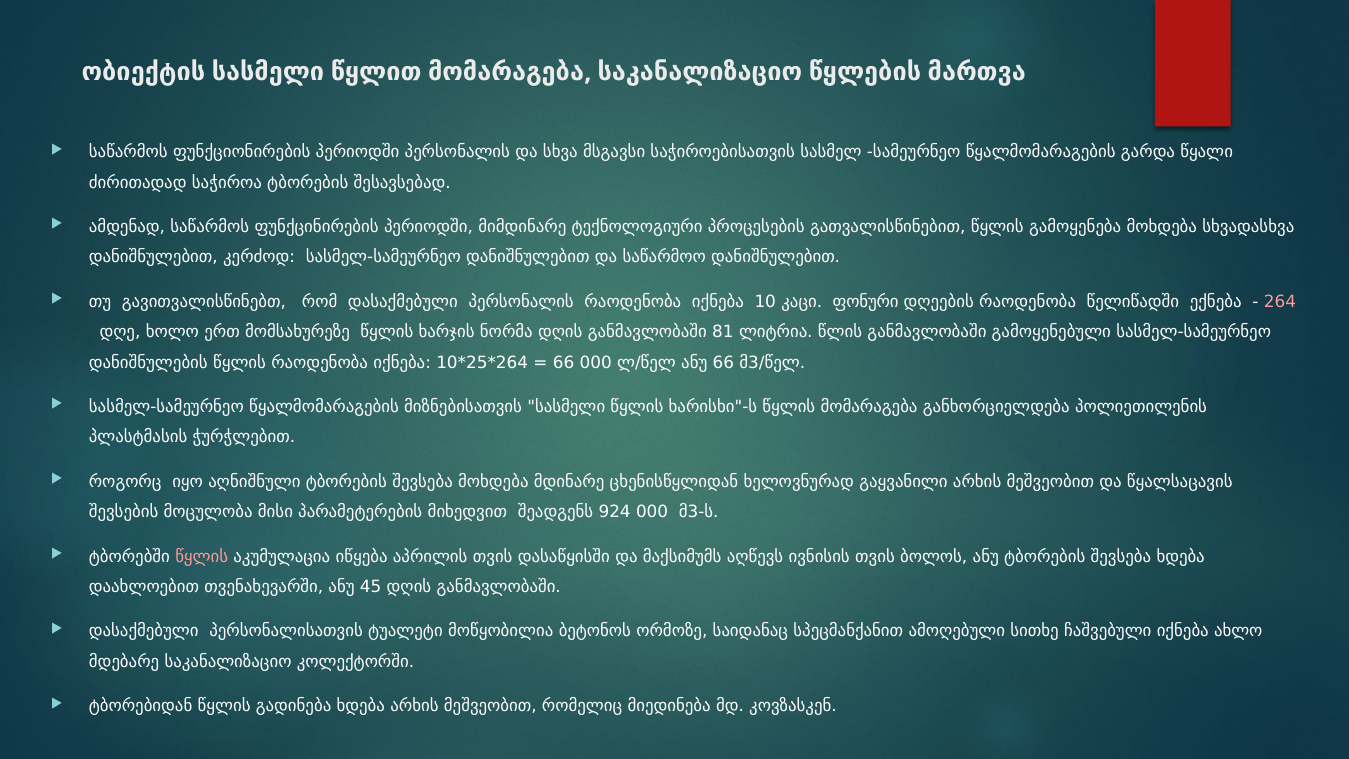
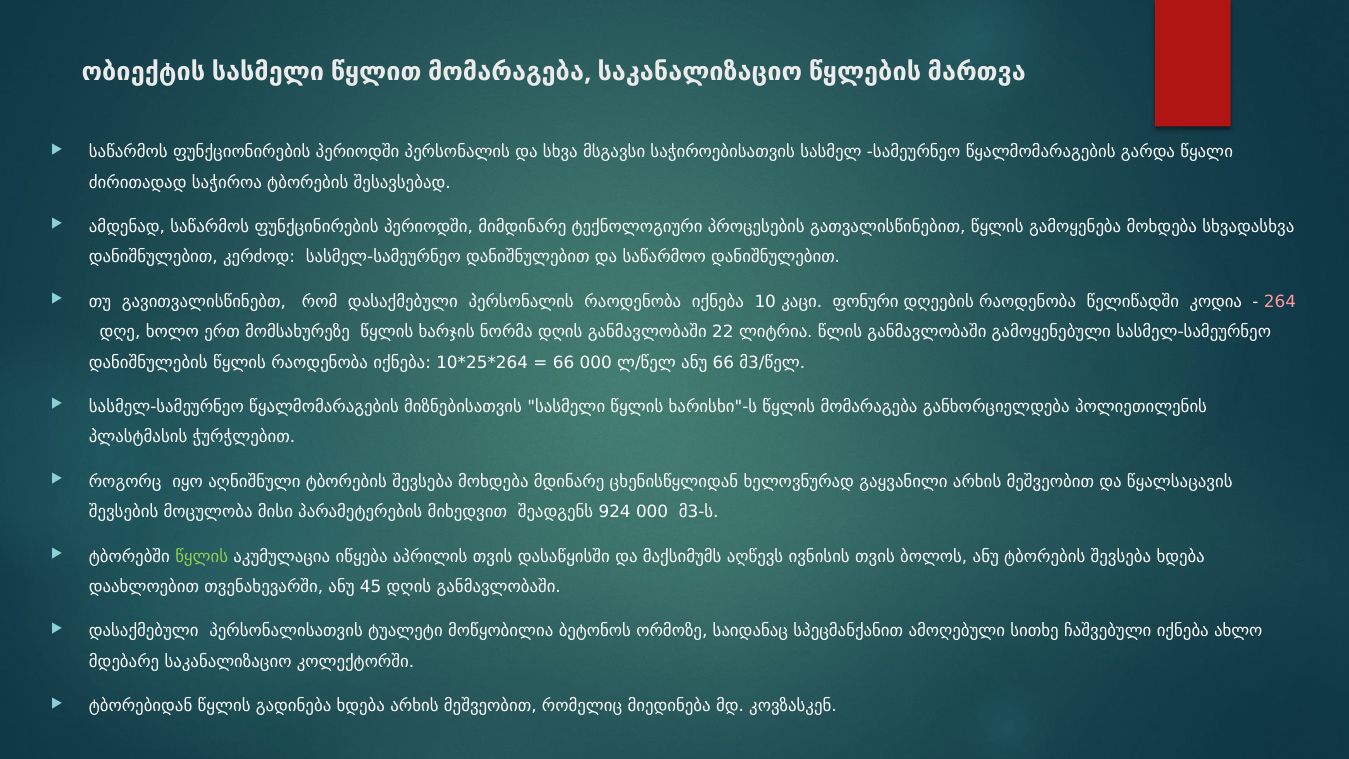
ექნება: ექნება -> კოდია
81: 81 -> 22
წყლის at (202, 556) colour: pink -> light green
